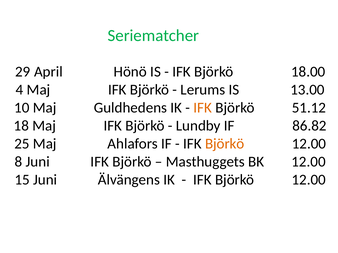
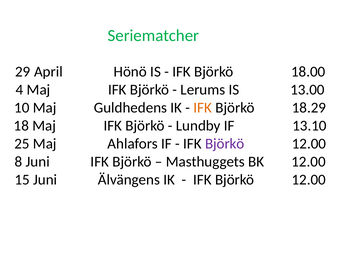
51.12: 51.12 -> 18.29
86.82: 86.82 -> 13.10
Björkö at (225, 144) colour: orange -> purple
